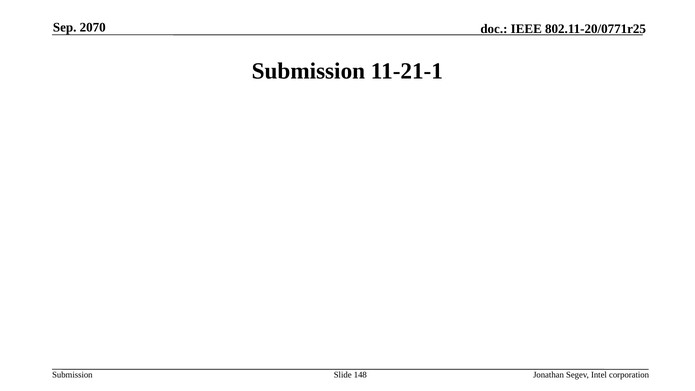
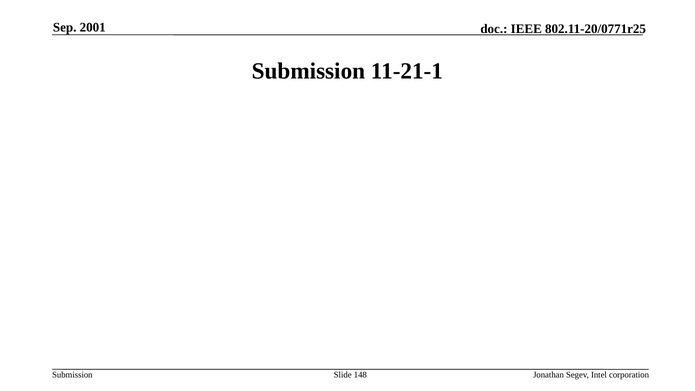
2070: 2070 -> 2001
